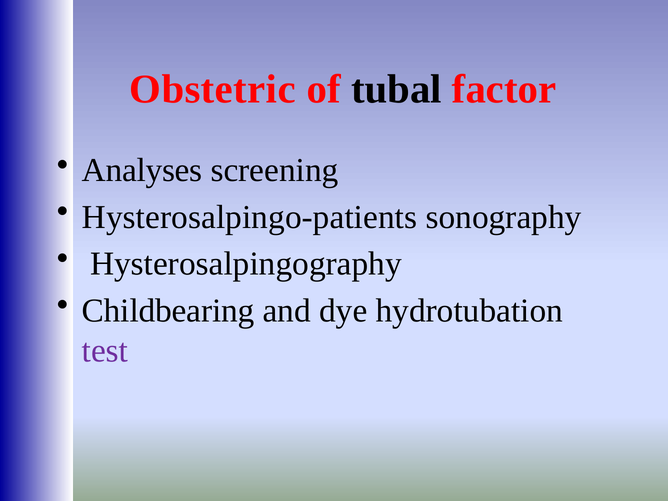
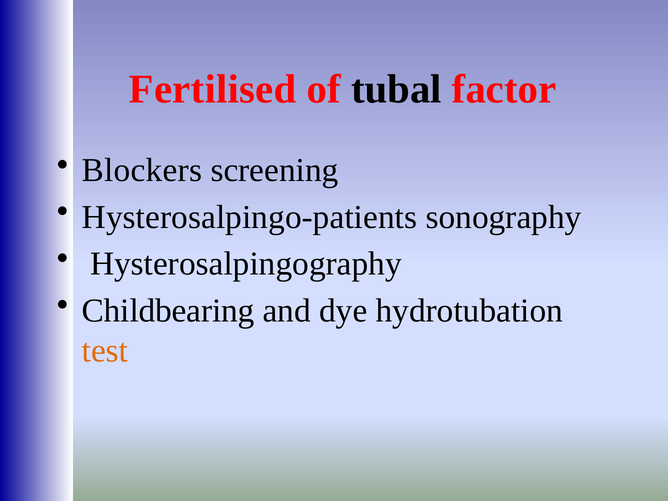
Obstetric: Obstetric -> Fertilised
Analyses: Analyses -> Blockers
test colour: purple -> orange
